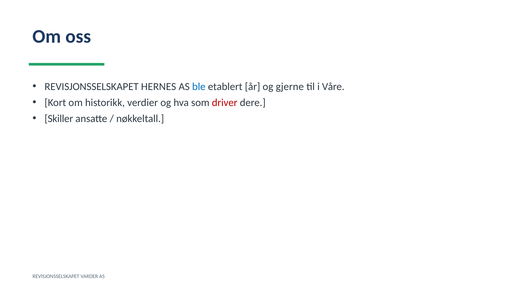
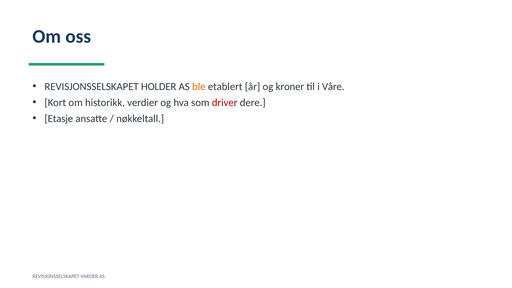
HERNES: HERNES -> HOLDER
ble colour: blue -> orange
gjerne: gjerne -> kroner
Skiller: Skiller -> Etasje
